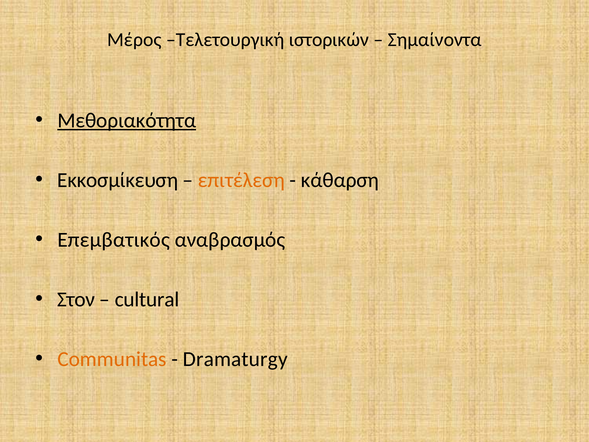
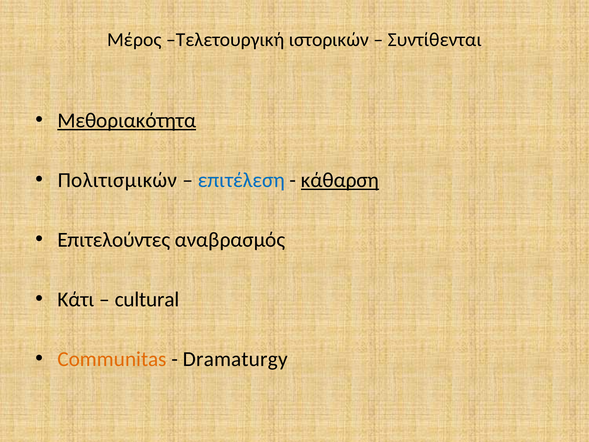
Σημαίνοντα: Σημαίνοντα -> Συντίθενται
Εκκοσμίκευση: Εκκοσμίκευση -> Πολιτισμικών
επιτέλεση colour: orange -> blue
κάθαρση underline: none -> present
Επεμβατικός: Επεμβατικός -> Επιτελούντες
Στον: Στον -> Κάτι
